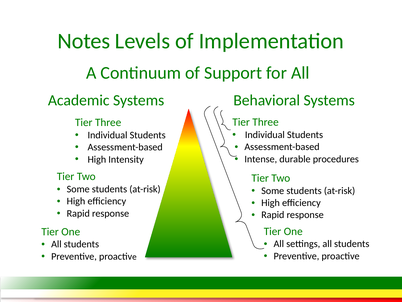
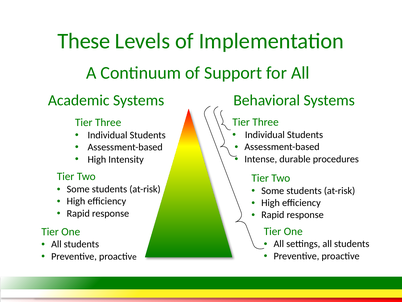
Notes: Notes -> These
